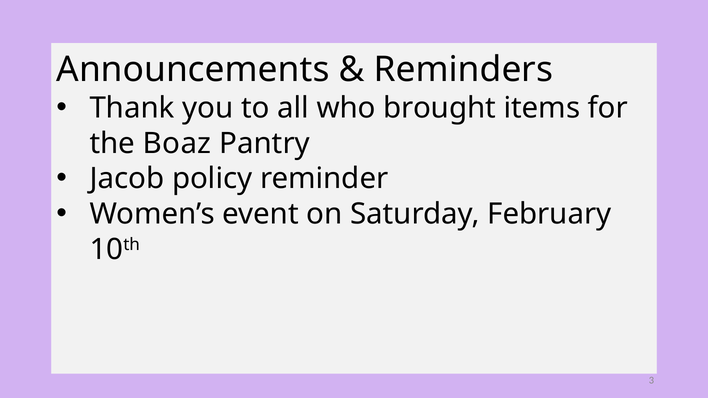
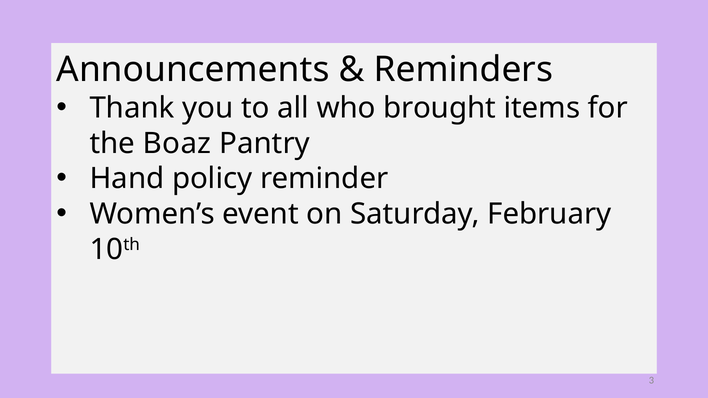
Jacob: Jacob -> Hand
